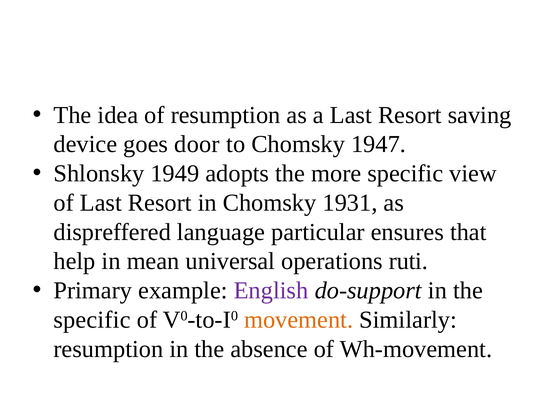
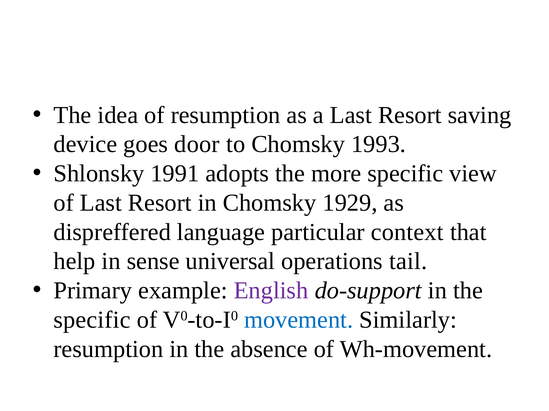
1947: 1947 -> 1993
1949: 1949 -> 1991
1931: 1931 -> 1929
ensures: ensures -> context
mean: mean -> sense
ruti: ruti -> tail
movement colour: orange -> blue
